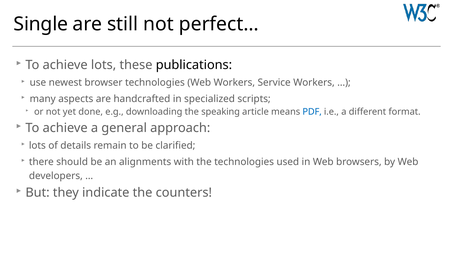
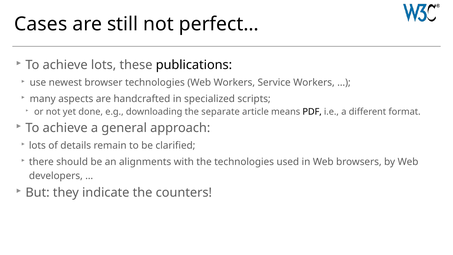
Single: Single -> Cases
speaking: speaking -> separate
PDF colour: blue -> black
